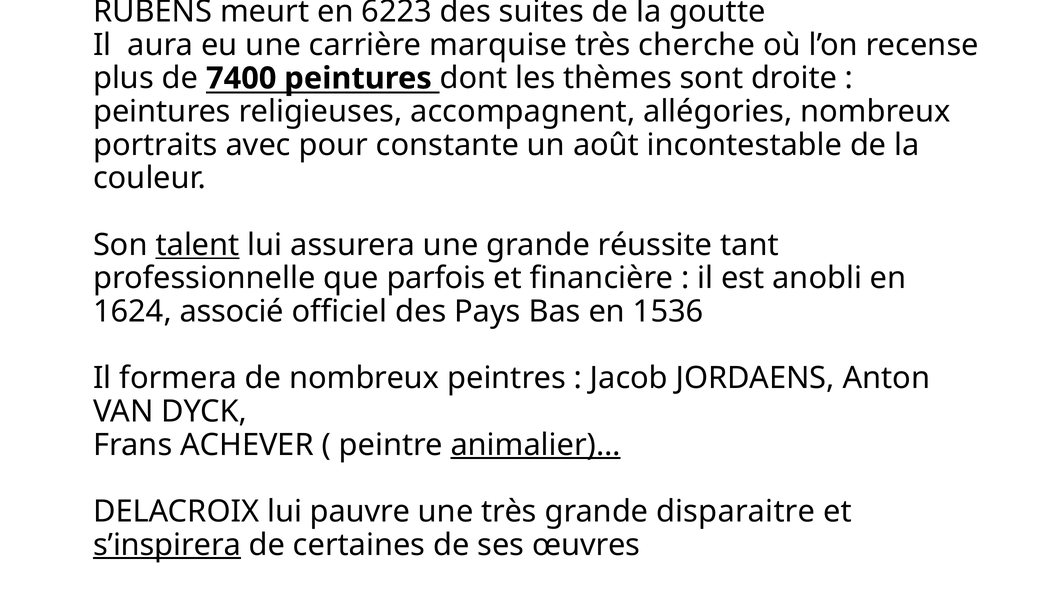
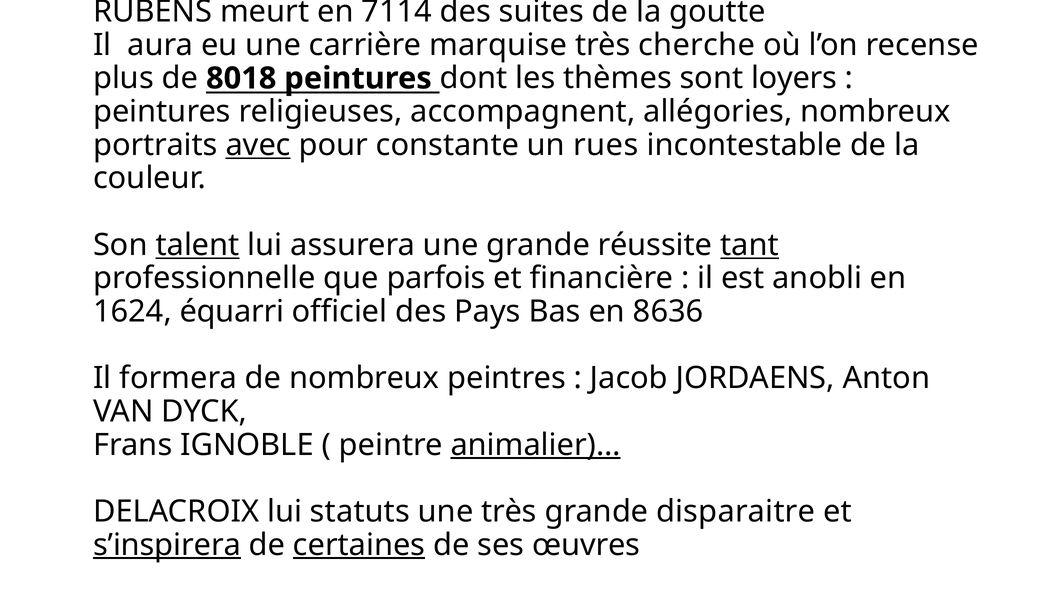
6223: 6223 -> 7114
7400: 7400 -> 8018
droite: droite -> loyers
avec underline: none -> present
août: août -> rues
tant underline: none -> present
associé: associé -> équarri
1536: 1536 -> 8636
ACHEVER: ACHEVER -> IGNOBLE
pauvre: pauvre -> statuts
certaines underline: none -> present
